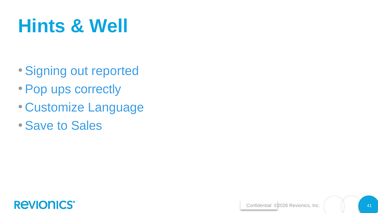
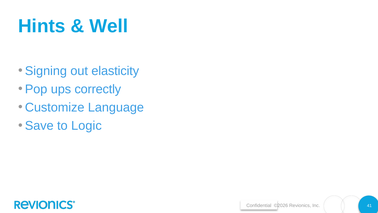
reported: reported -> elasticity
Sales: Sales -> Logic
